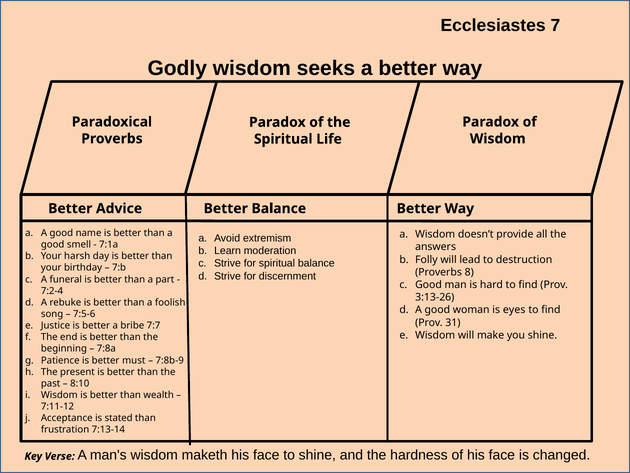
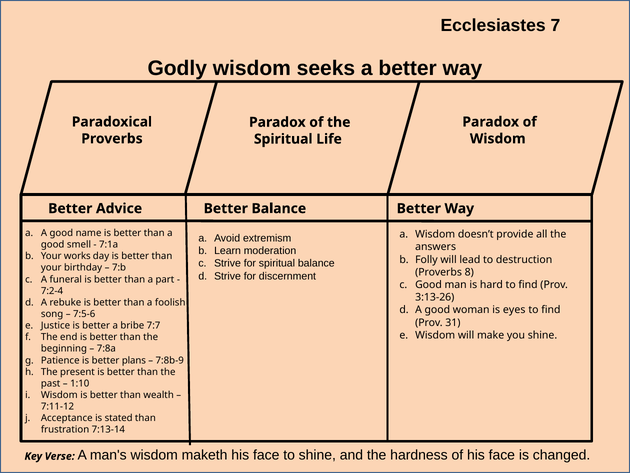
harsh: harsh -> works
must: must -> plans
8:10: 8:10 -> 1:10
